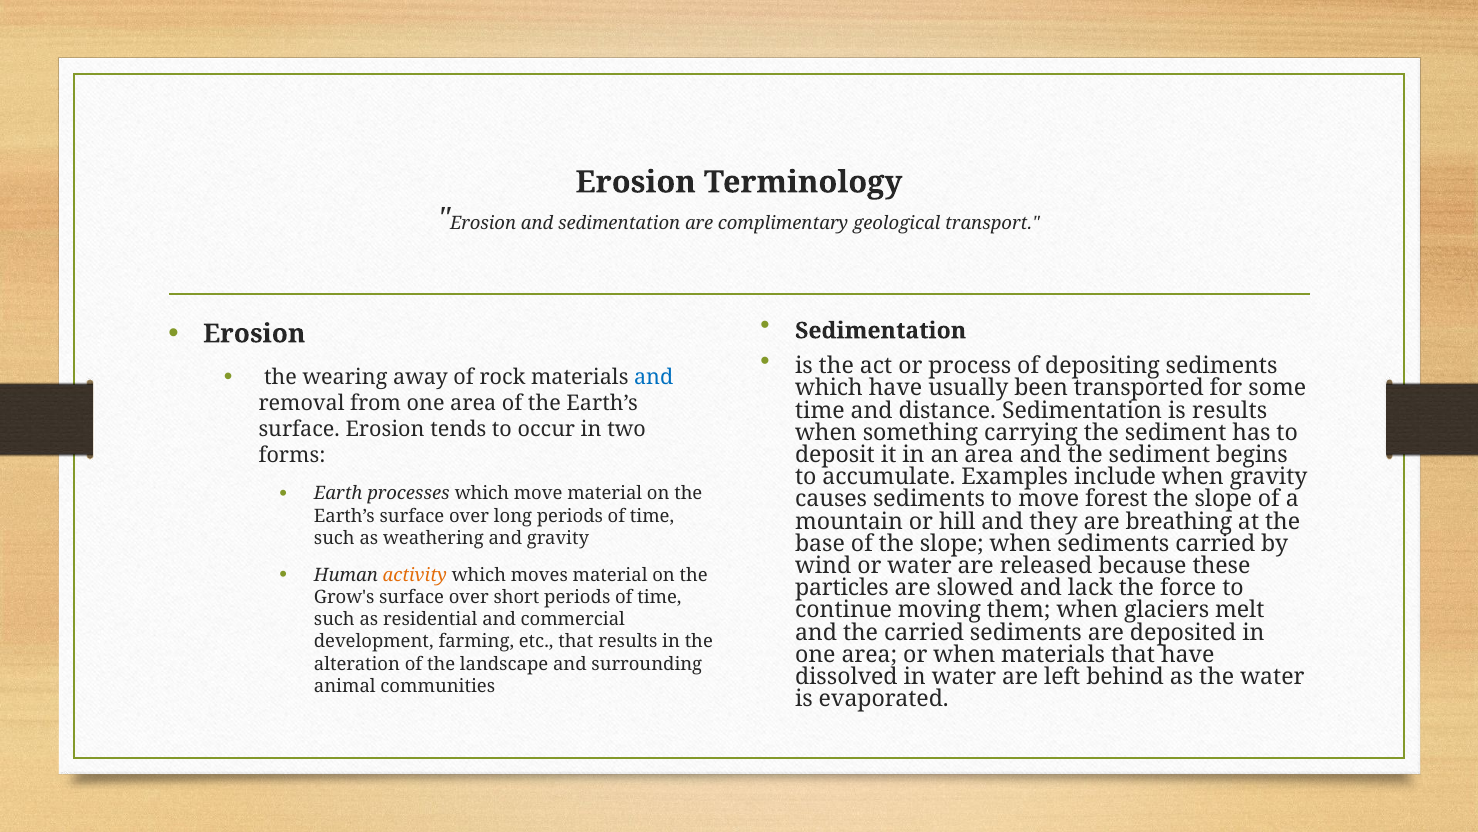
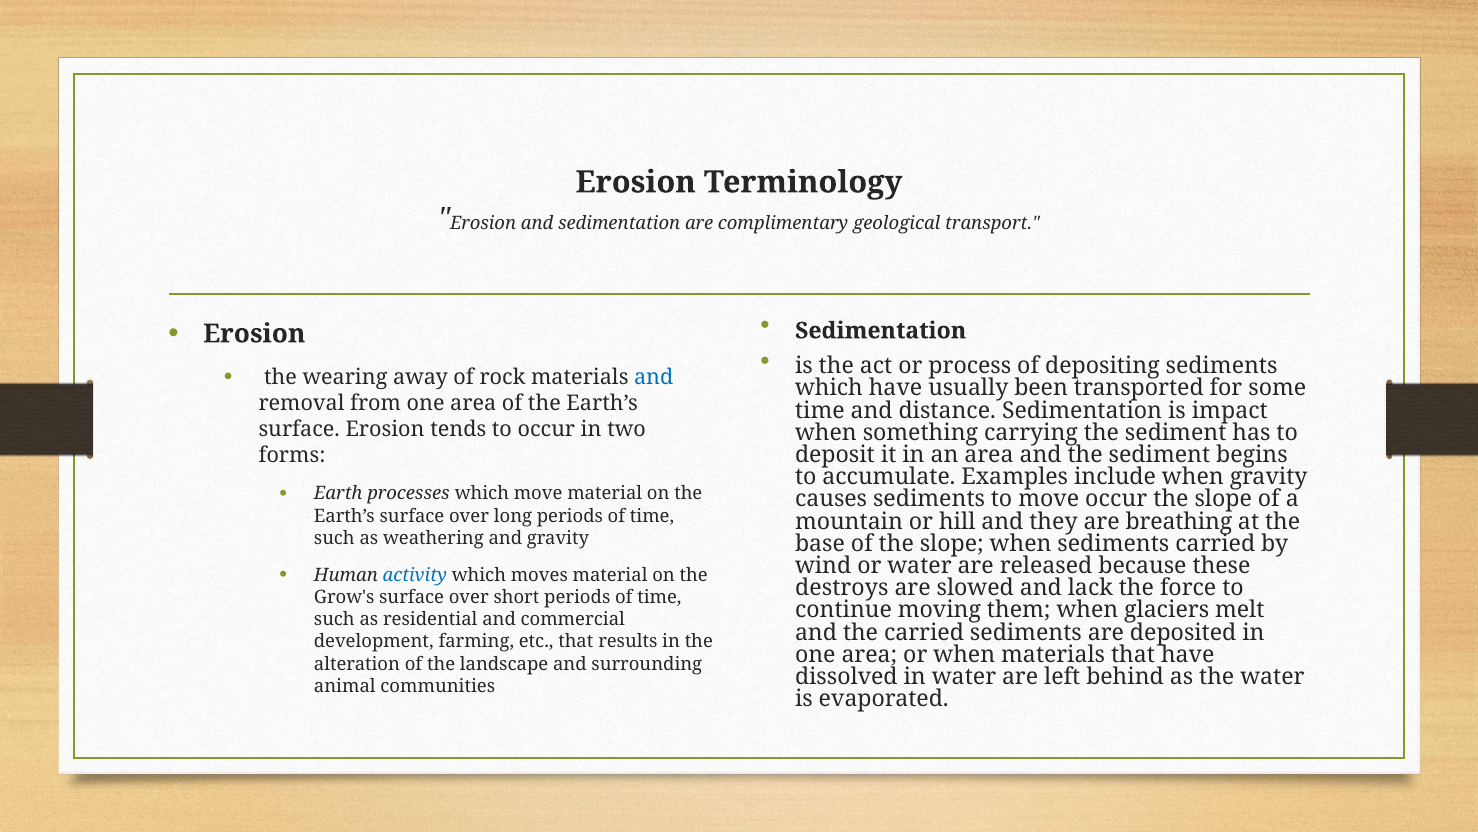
is results: results -> impact
move forest: forest -> occur
activity colour: orange -> blue
particles: particles -> destroys
